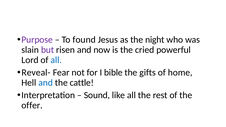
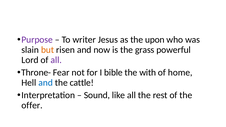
found: found -> writer
night: night -> upon
but colour: purple -> orange
cried: cried -> grass
all at (56, 60) colour: blue -> purple
Reveal-: Reveal- -> Throne-
gifts: gifts -> with
